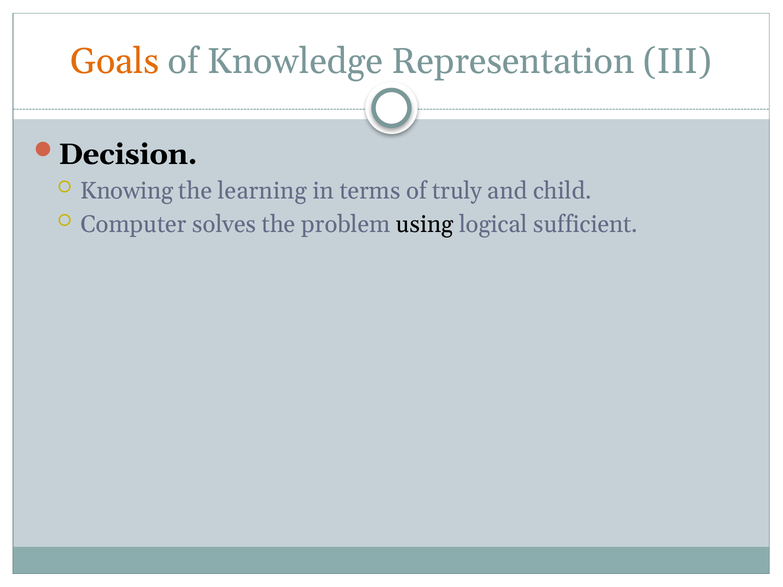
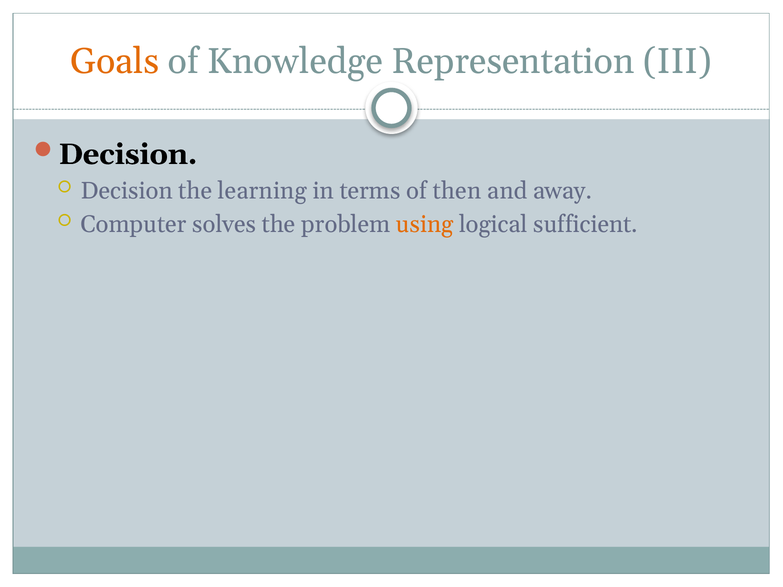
Knowing at (127, 191): Knowing -> Decision
truly: truly -> then
child: child -> away
using colour: black -> orange
